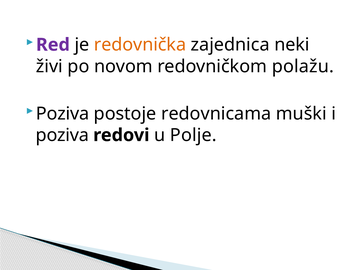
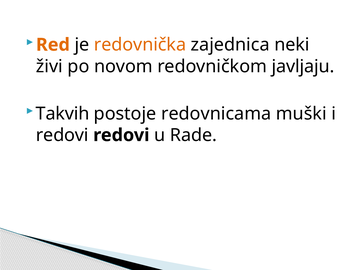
Red colour: purple -> orange
polažu: polažu -> javljaju
Poziva at (63, 114): Poziva -> Takvih
poziva at (62, 135): poziva -> redovi
Polje: Polje -> Rade
